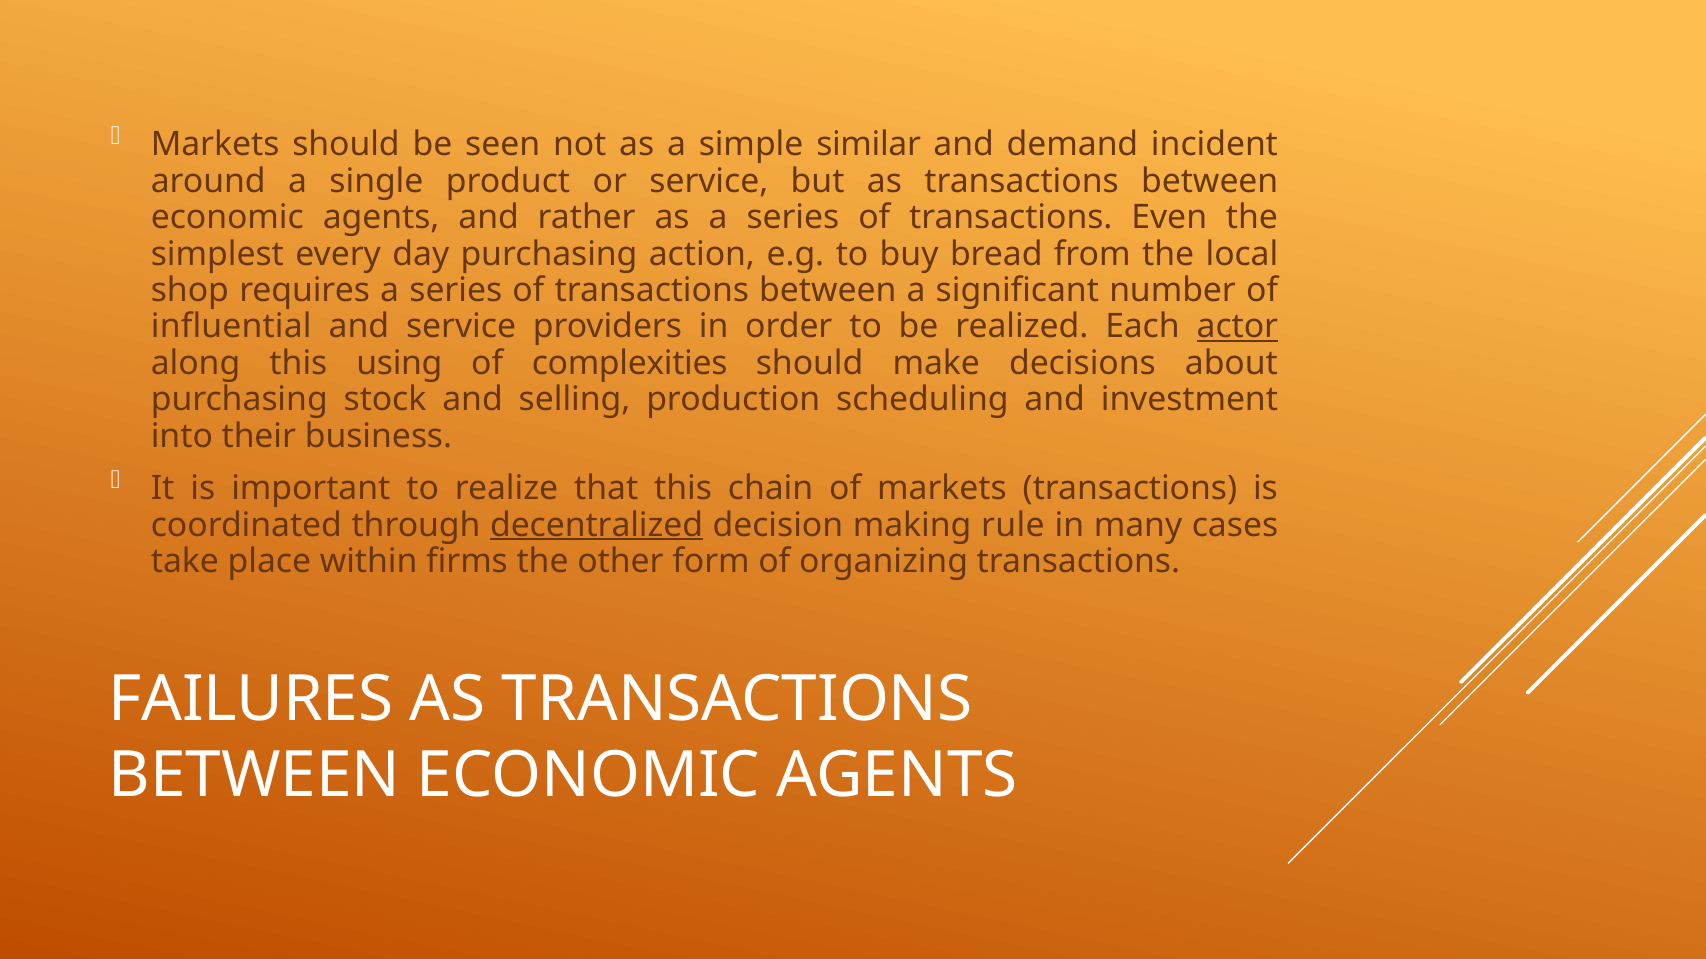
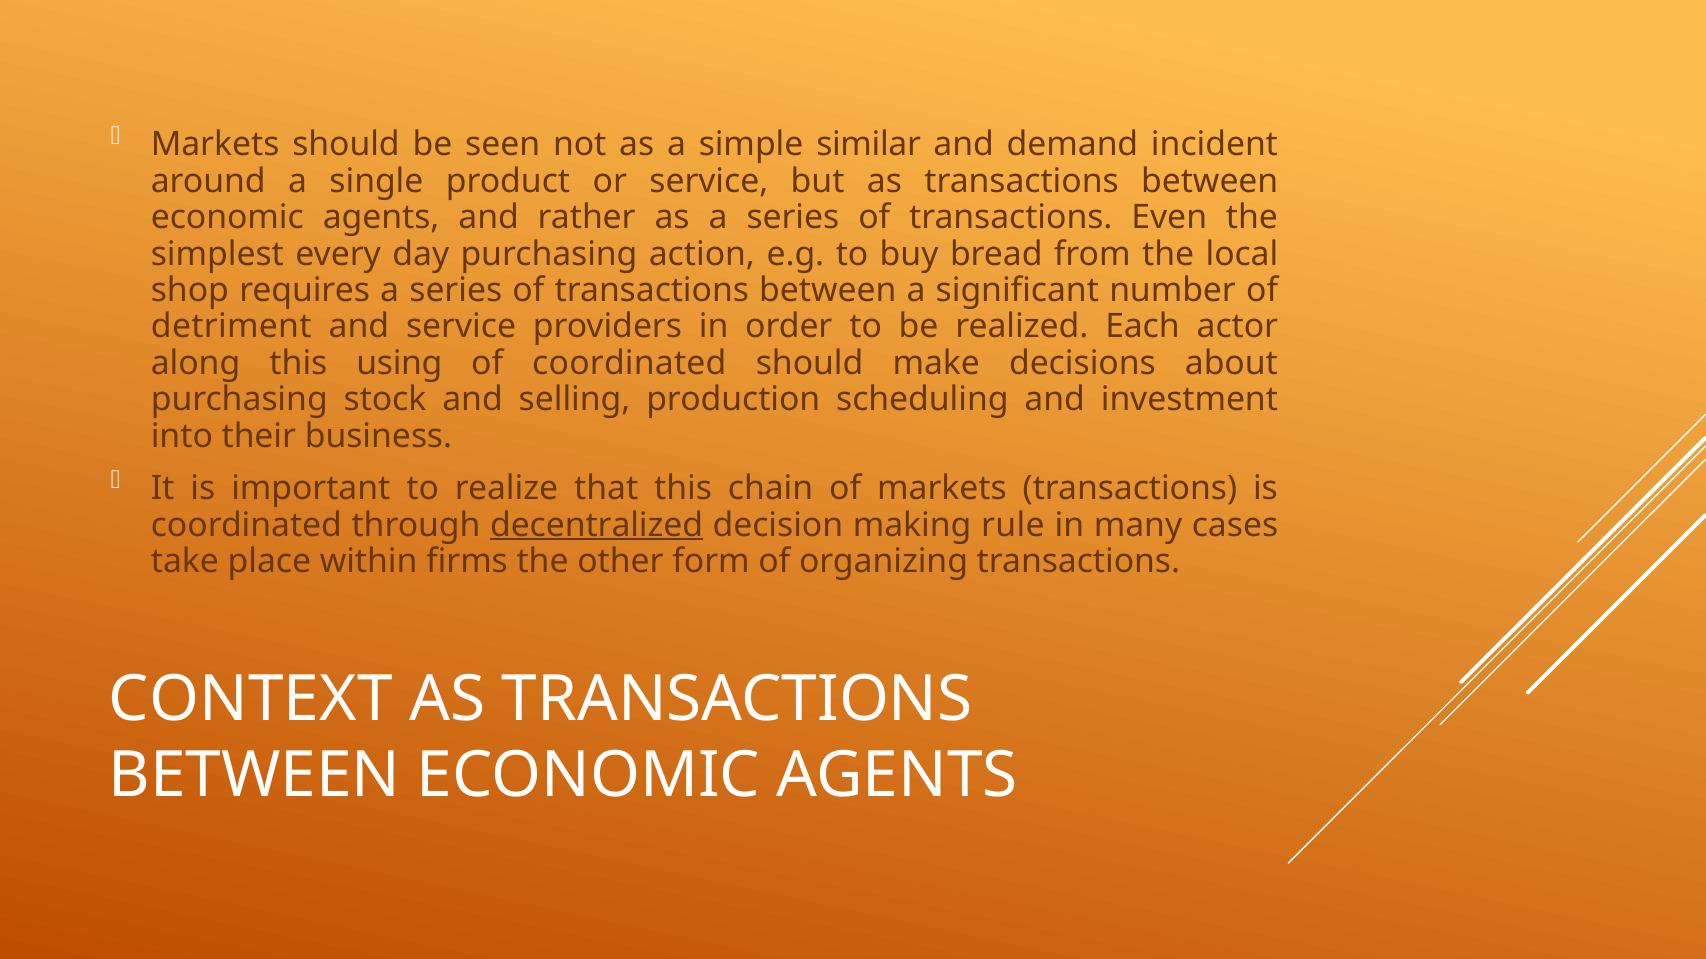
influential: influential -> detriment
actor underline: present -> none
of complexities: complexities -> coordinated
FAILURES: FAILURES -> CONTEXT
